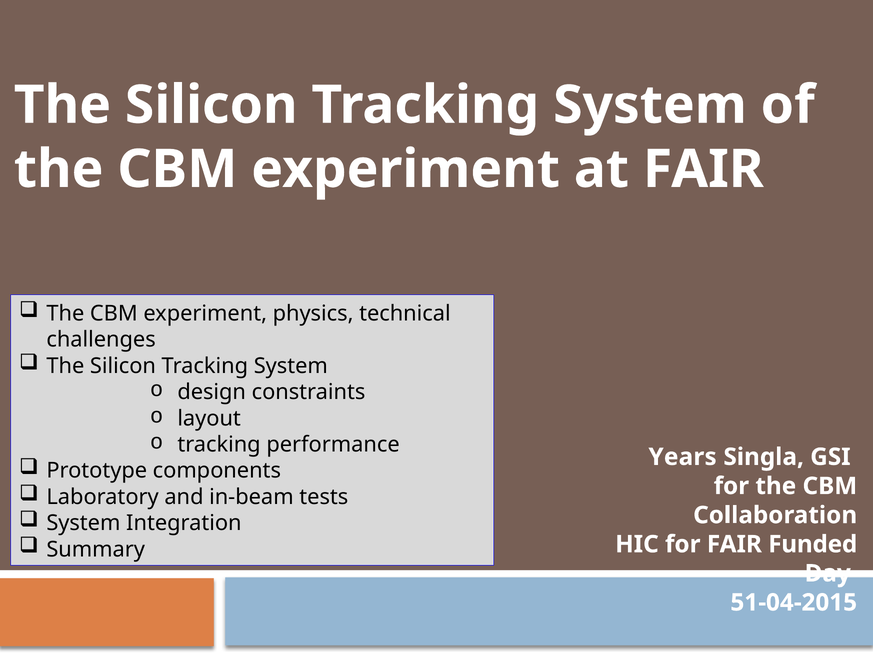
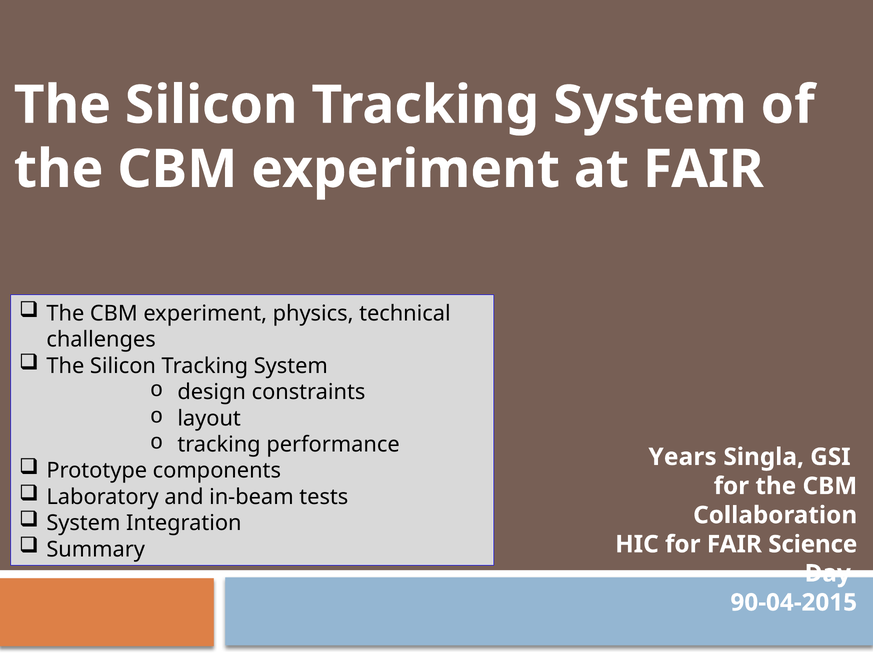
Funded: Funded -> Science
51-04-2015: 51-04-2015 -> 90-04-2015
